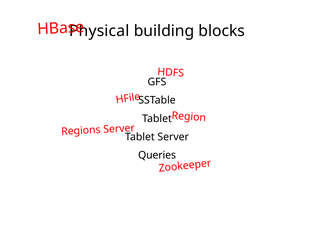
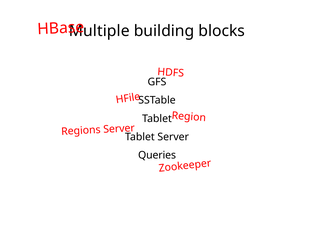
Physical: Physical -> Multiple
